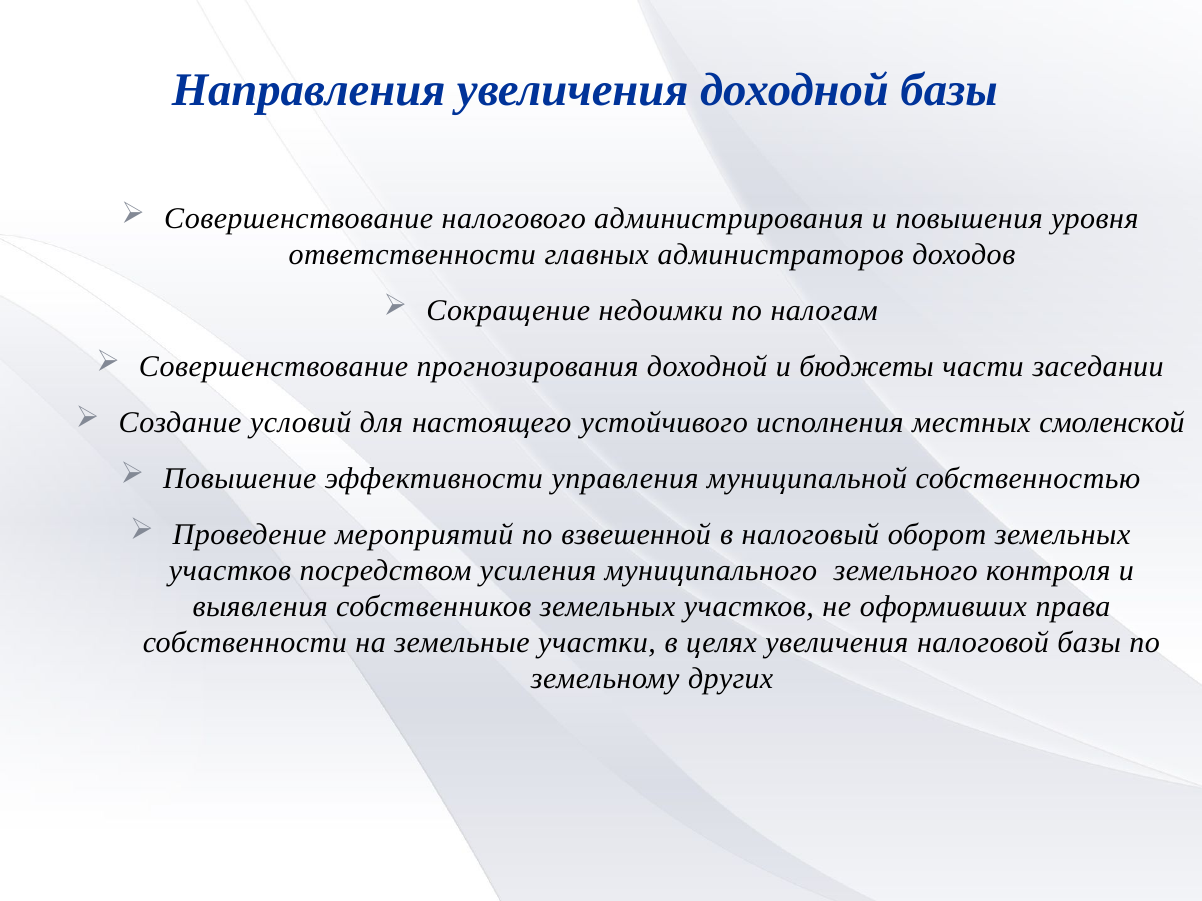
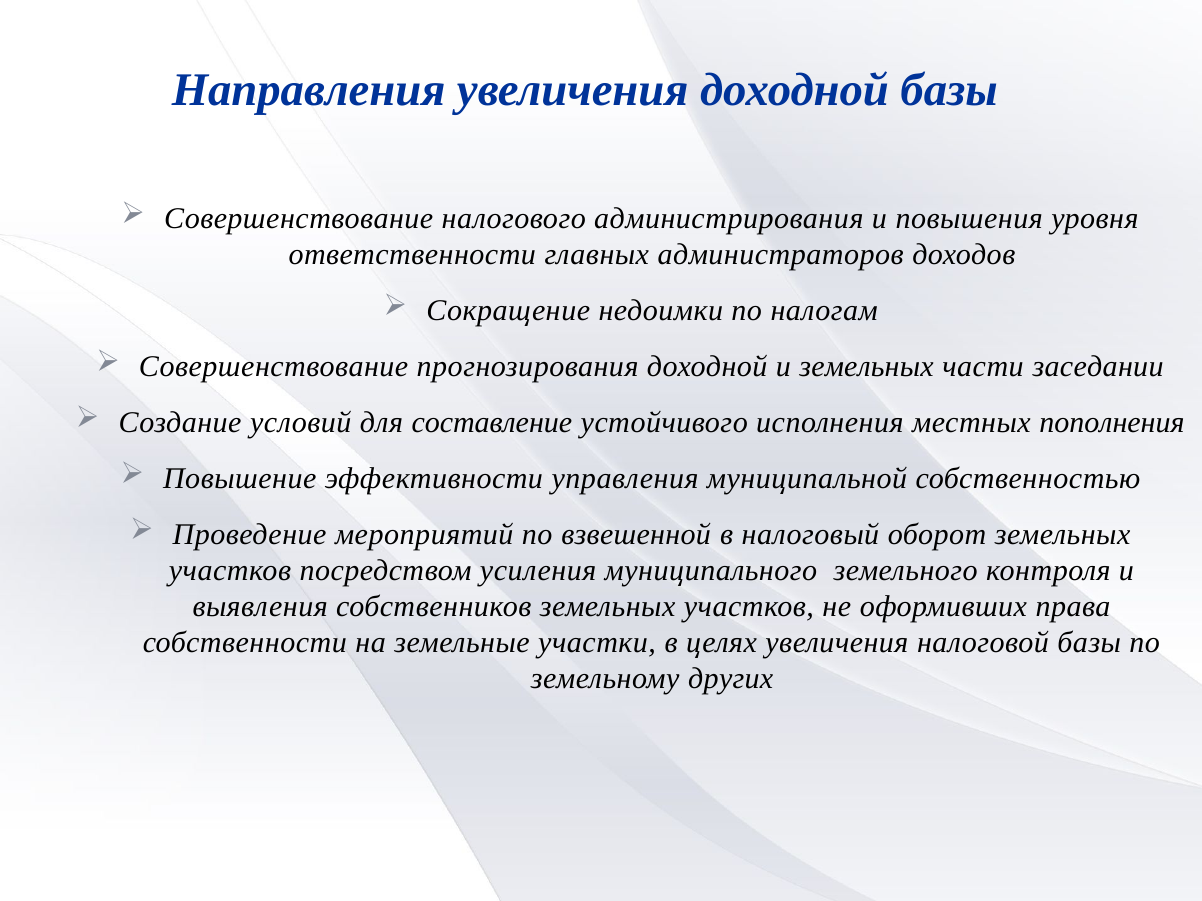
и бюджеты: бюджеты -> земельных
настоящего: настоящего -> составление
смоленской: смоленской -> пополнения
